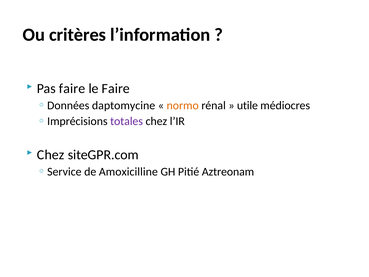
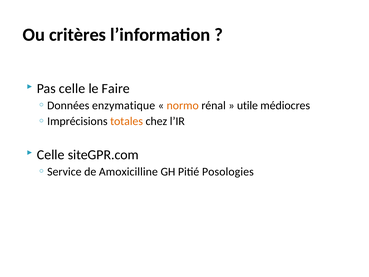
Pas faire: faire -> celle
daptomycine: daptomycine -> enzymatique
totales colour: purple -> orange
Chez at (51, 155): Chez -> Celle
Aztreonam: Aztreonam -> Posologies
